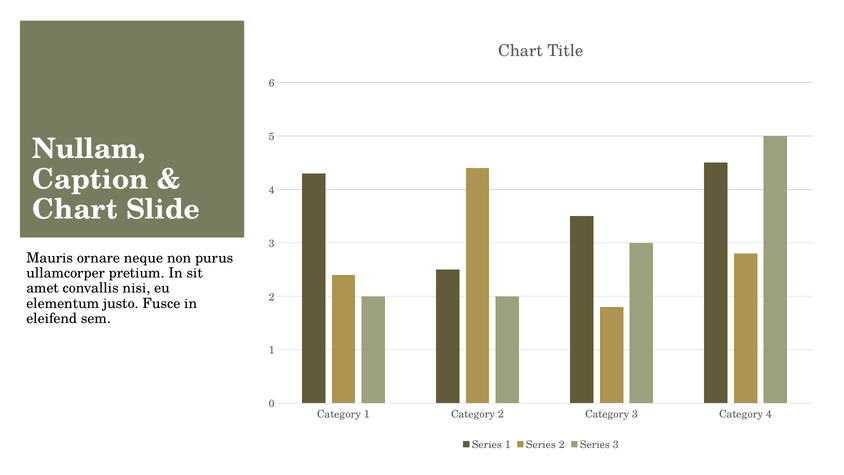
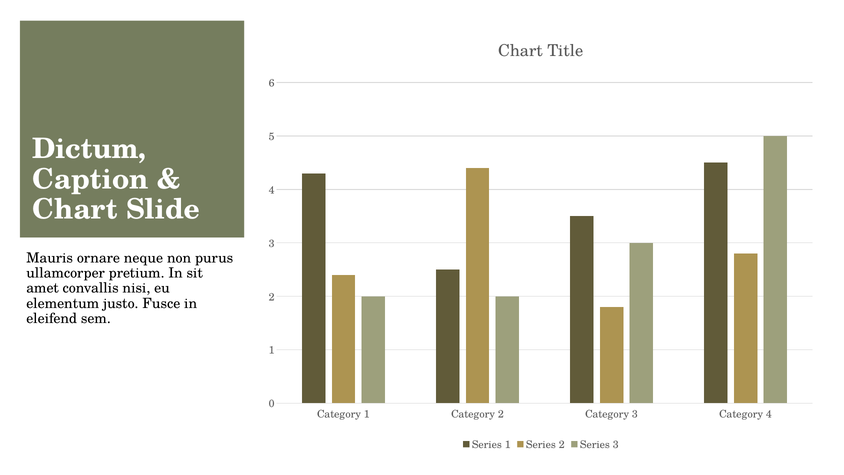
Nullam: Nullam -> Dictum
